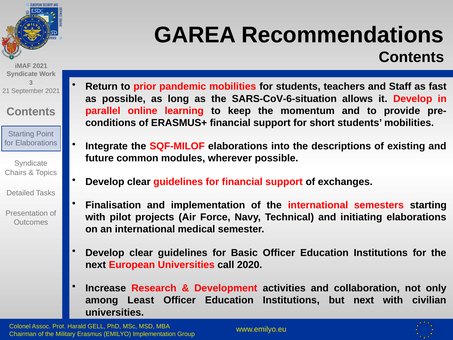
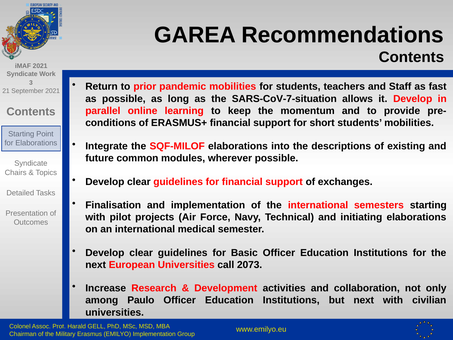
SARS-CoV-6-situation: SARS-CoV-6-situation -> SARS-CoV-7-situation
2020: 2020 -> 2073
Least: Least -> Paulo
